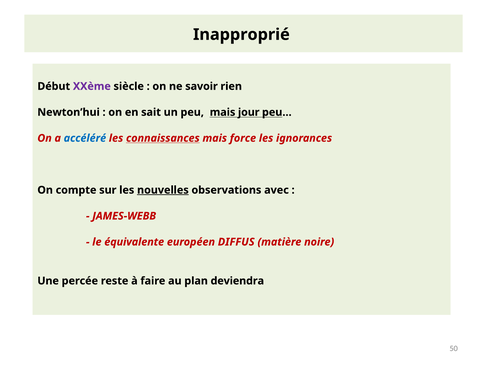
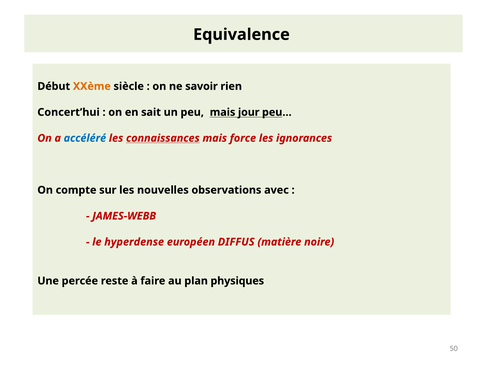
Inapproprié: Inapproprié -> Equivalence
XXème colour: purple -> orange
Newton’hui: Newton’hui -> Concert’hui
nouvelles underline: present -> none
équivalente: équivalente -> hyperdense
deviendra: deviendra -> physiques
